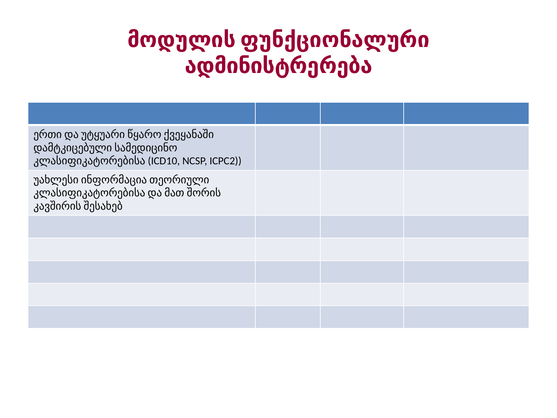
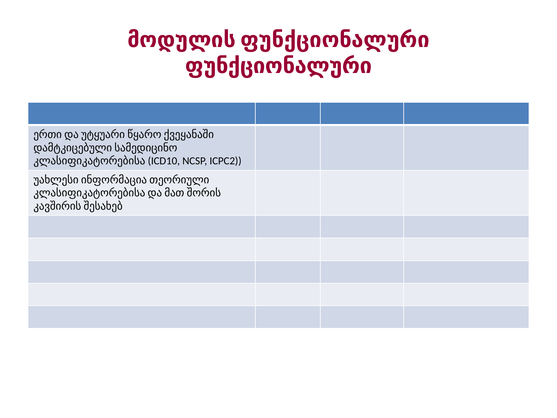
ადმინისტრერება: ადმინისტრერება -> ფუნქციონალური
